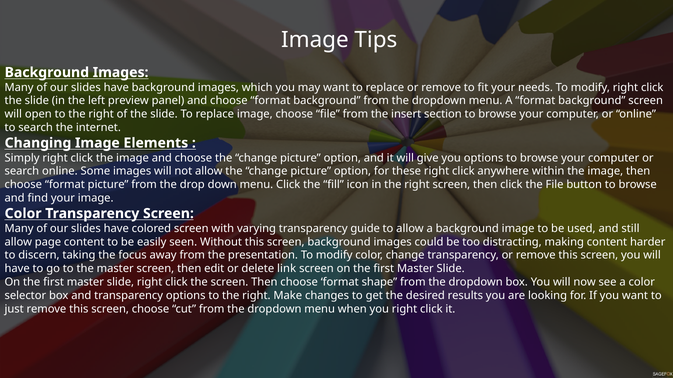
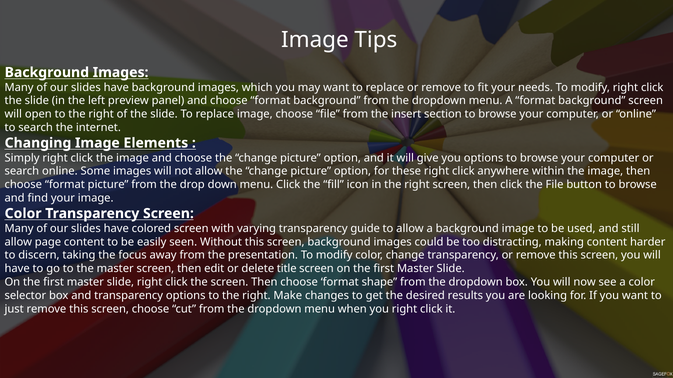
link: link -> title
